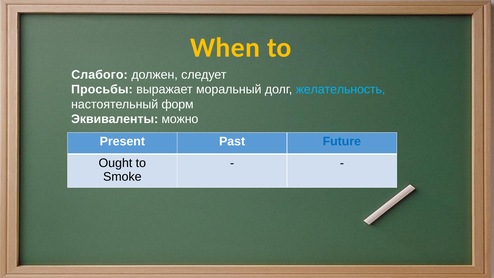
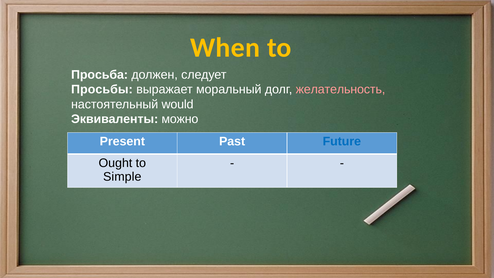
Слабого: Слабого -> Просьба
желательность colour: light blue -> pink
форм: форм -> would
Smoke: Smoke -> Simple
